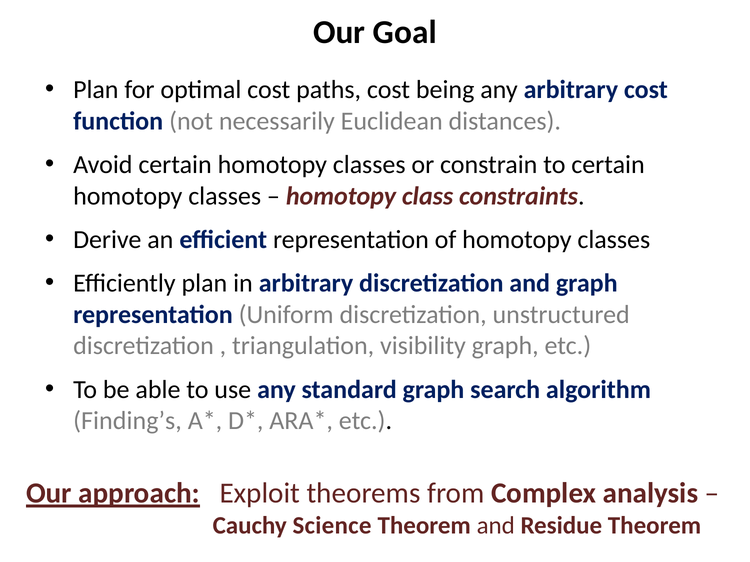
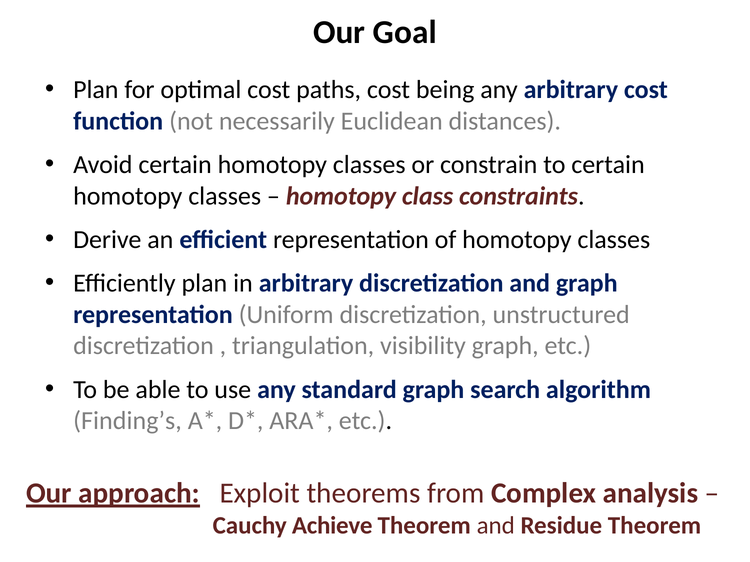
Science: Science -> Achieve
